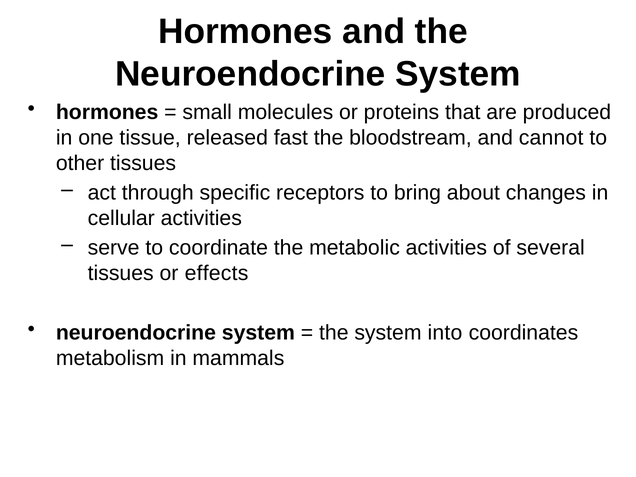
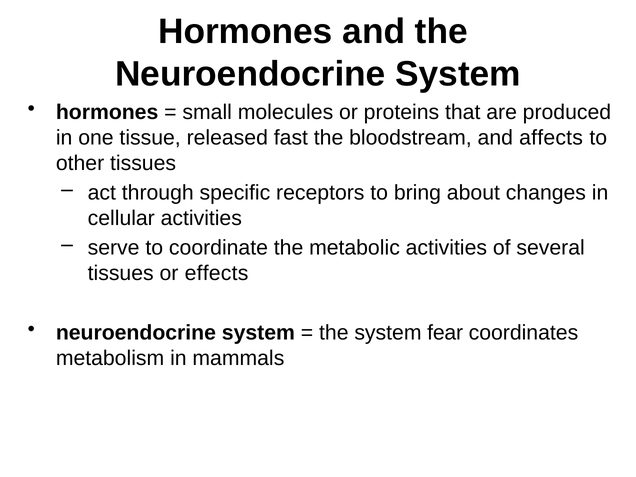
cannot: cannot -> affects
into: into -> fear
